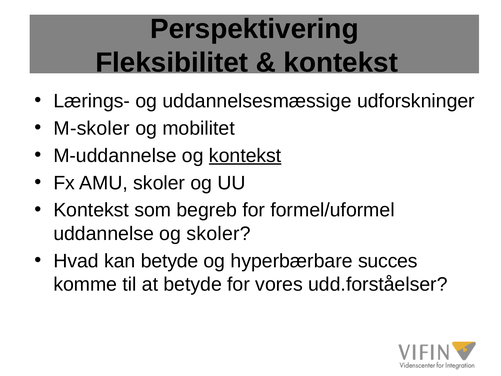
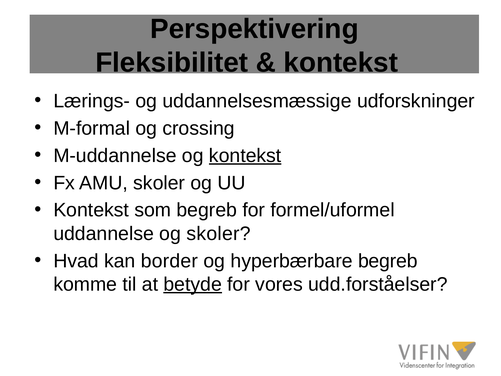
M-skoler: M-skoler -> M-formal
mobilitet: mobilitet -> crossing
kan betyde: betyde -> border
hyperbærbare succes: succes -> begreb
betyde at (193, 284) underline: none -> present
